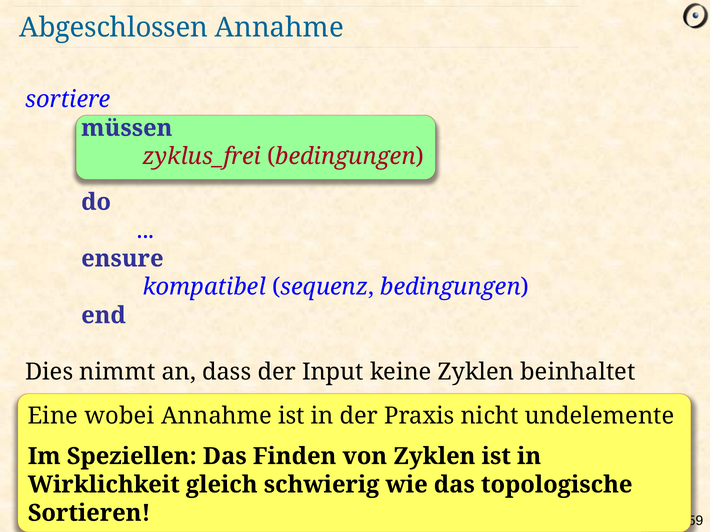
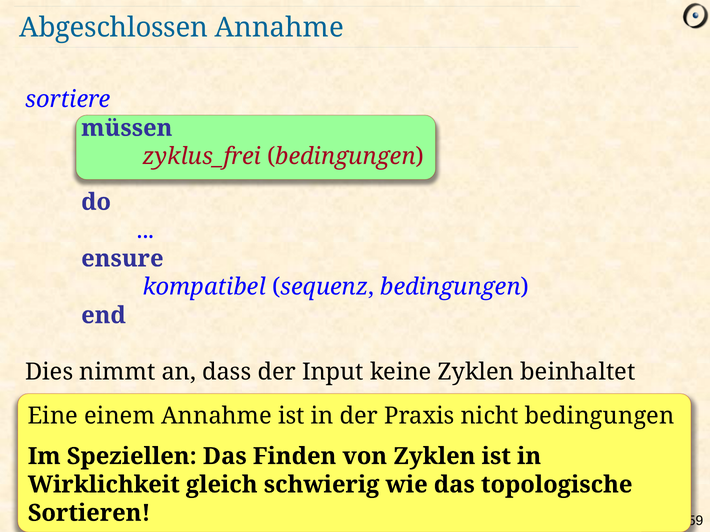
wobei: wobei -> einem
nicht undelemente: undelemente -> bedingungen
